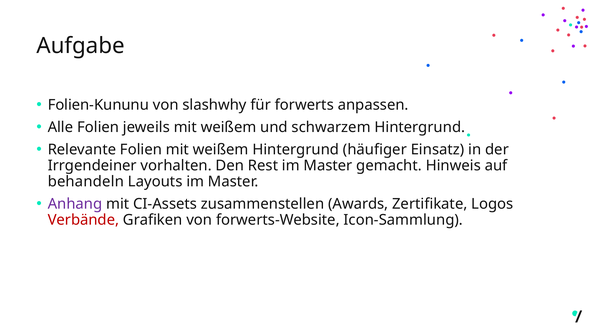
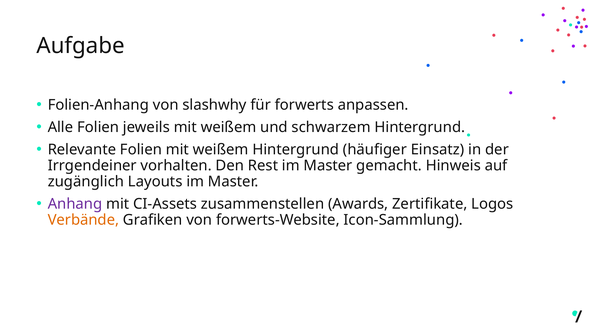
Folien-Kununu: Folien-Kununu -> Folien-Anhang
behandeln: behandeln -> zugänglich
Verbände colour: red -> orange
